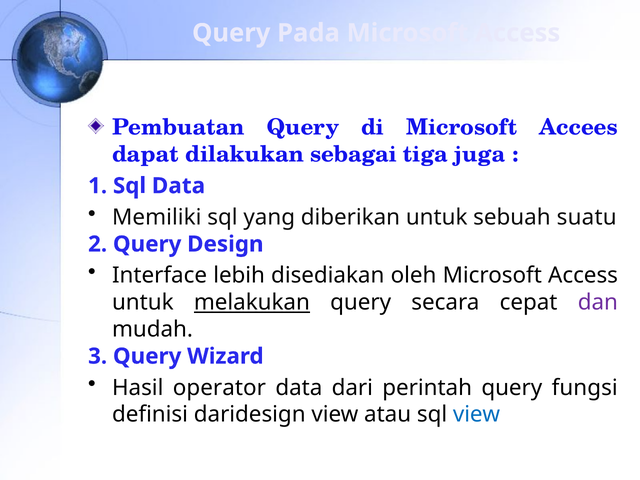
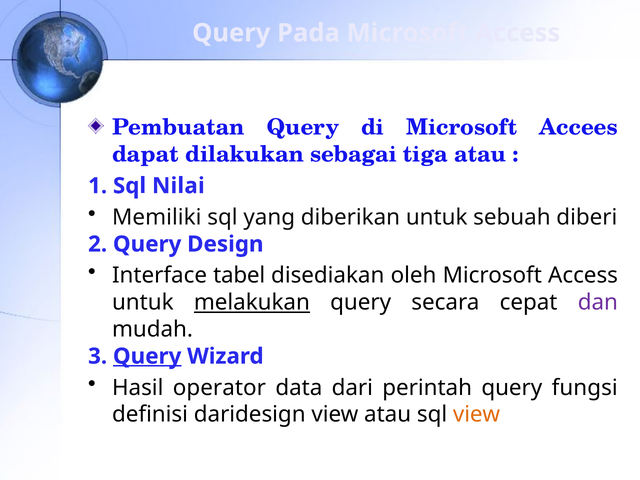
tiga juga: juga -> atau
Sql Data: Data -> Nilai
suatu: suatu -> diberi
lebih: lebih -> tabel
Query at (147, 356) underline: none -> present
view at (477, 415) colour: blue -> orange
